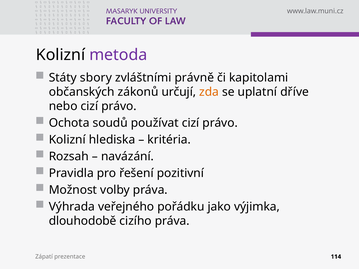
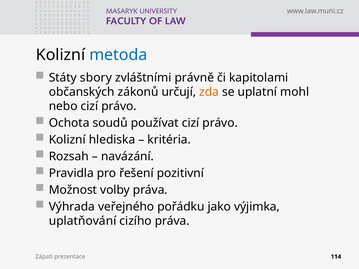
metoda colour: purple -> blue
dříve: dříve -> mohl
dlouhodobě: dlouhodobě -> uplatňování
